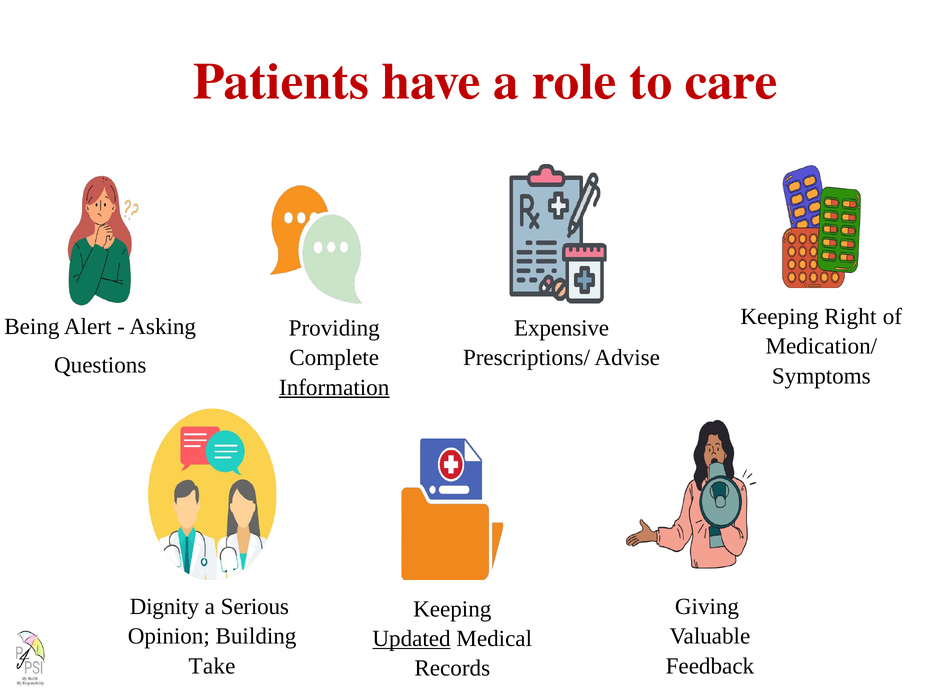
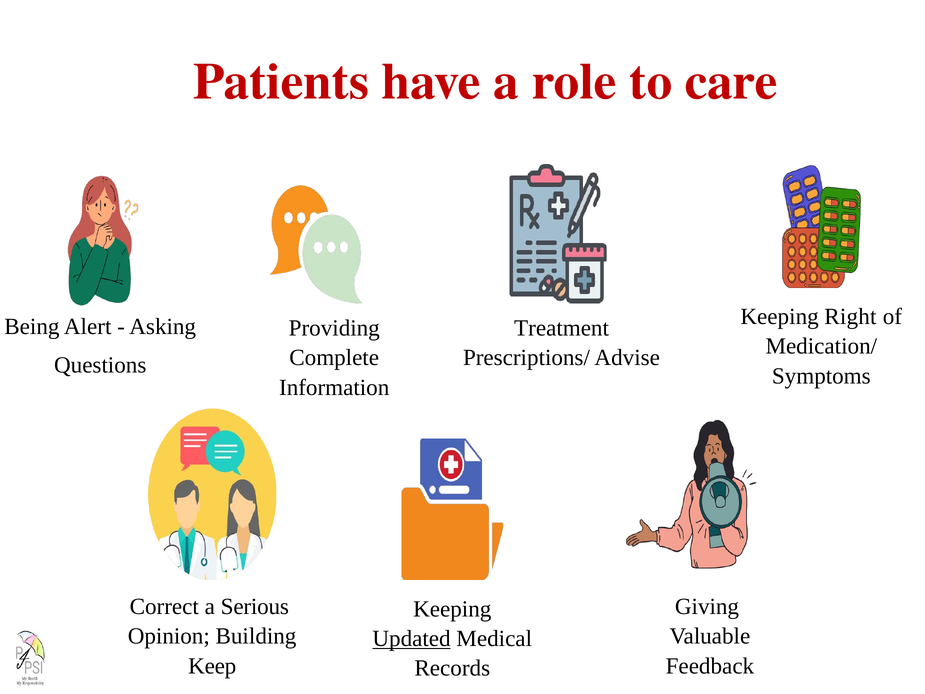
Expensive: Expensive -> Treatment
Information underline: present -> none
Dignity: Dignity -> Correct
Take: Take -> Keep
